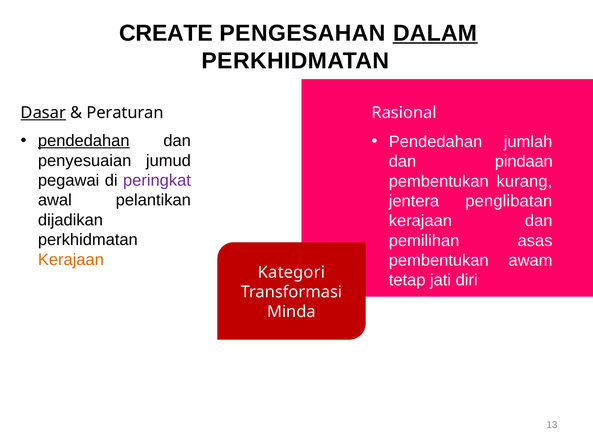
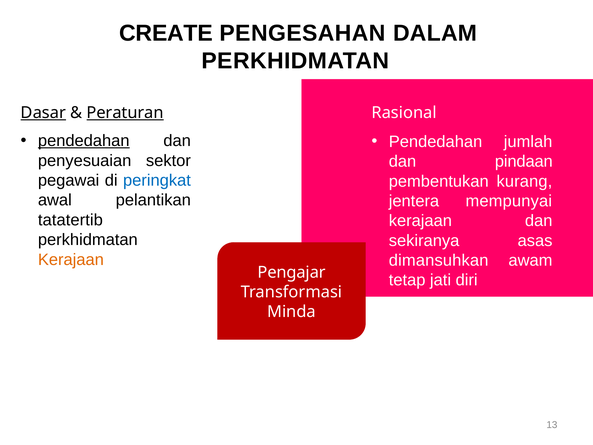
DALAM underline: present -> none
Peraturan underline: none -> present
jumud: jumud -> sektor
peringkat colour: purple -> blue
penglibatan: penglibatan -> mempunyai
dijadikan: dijadikan -> tatatertib
pemilihan: pemilihan -> sekiranya
pembentukan at (439, 260): pembentukan -> dimansuhkan
Kategori: Kategori -> Pengajar
